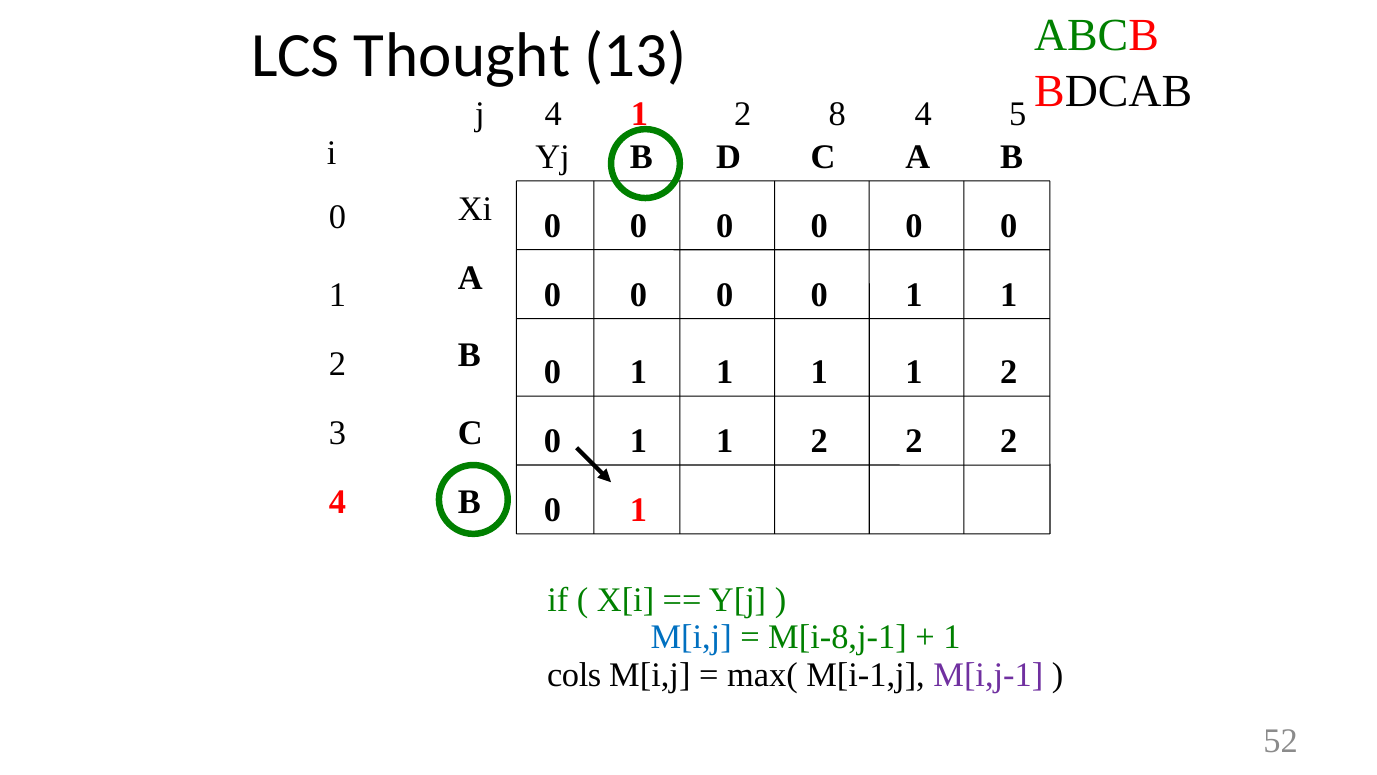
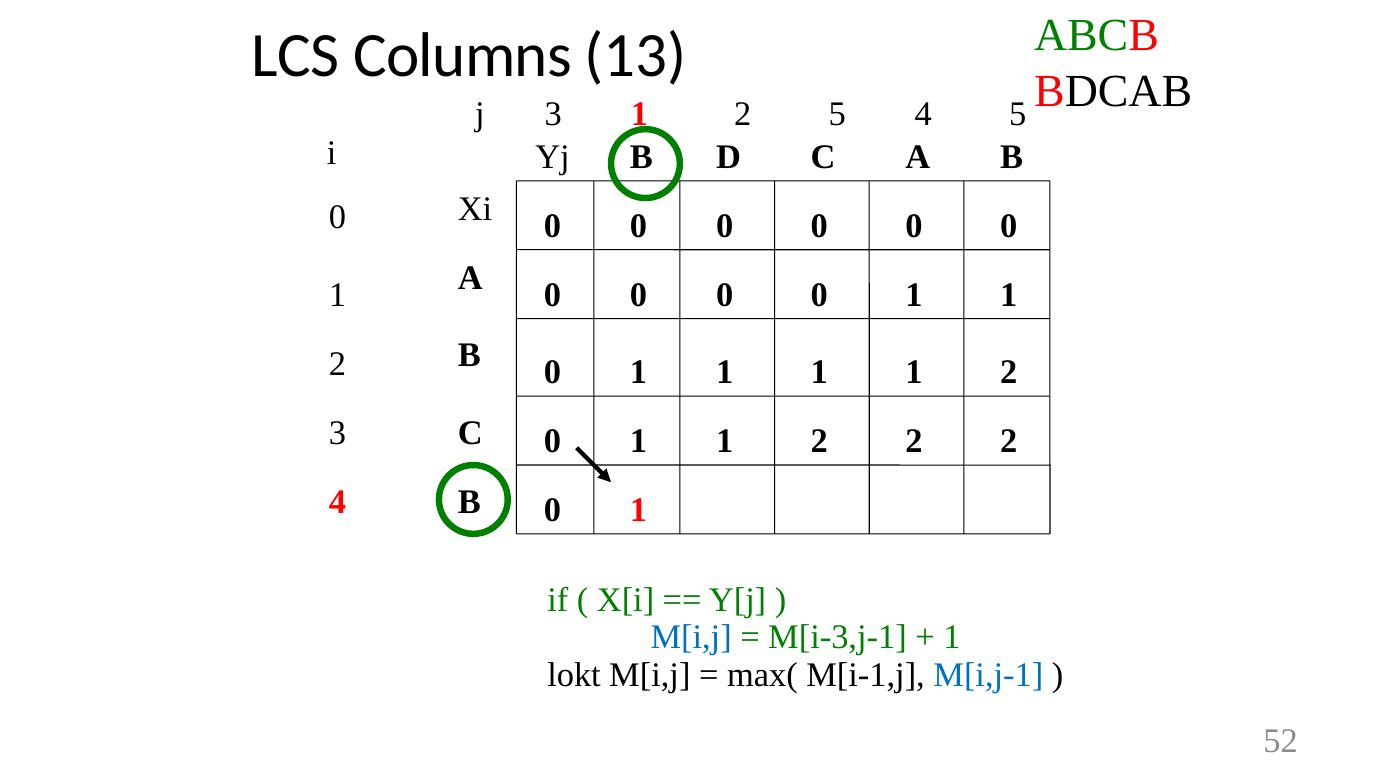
Thought: Thought -> Columns
j 4: 4 -> 3
2 8: 8 -> 5
M[i-8,j-1: M[i-8,j-1 -> M[i-3,j-1
cols: cols -> lokt
M[i,j-1 colour: purple -> blue
